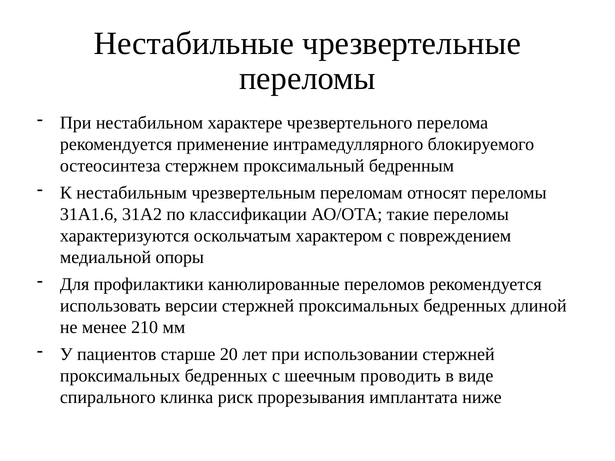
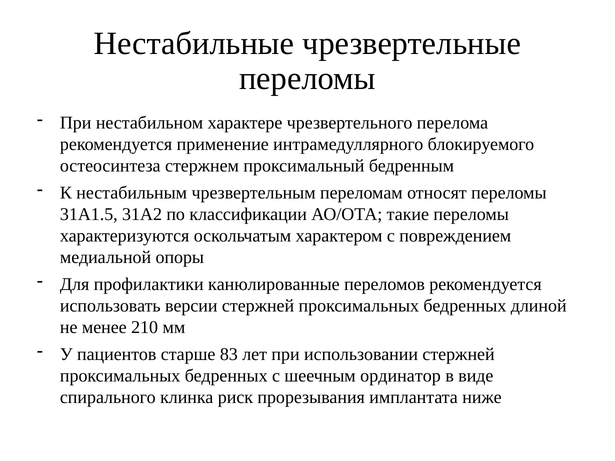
31A1.6: 31A1.6 -> 31A1.5
20: 20 -> 83
проводить: проводить -> ординатор
